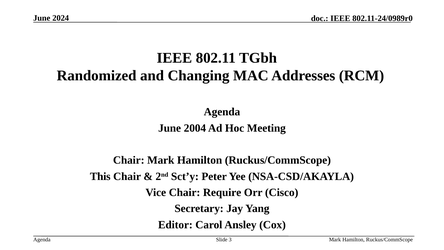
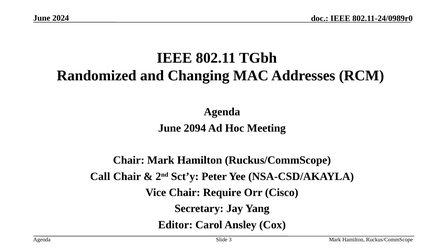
2004: 2004 -> 2094
This: This -> Call
